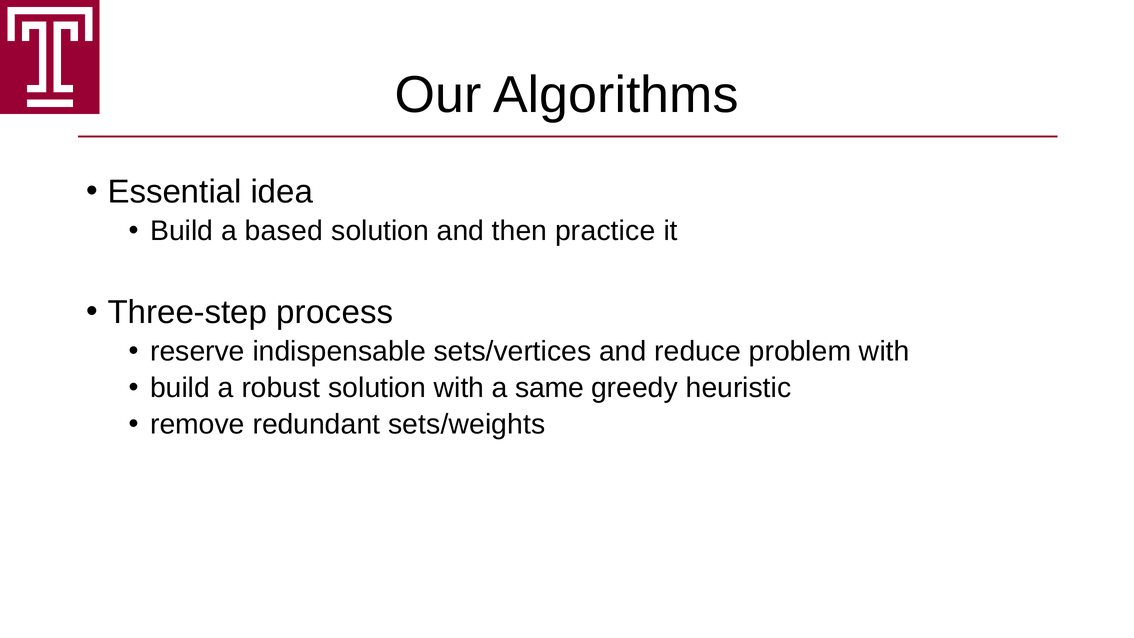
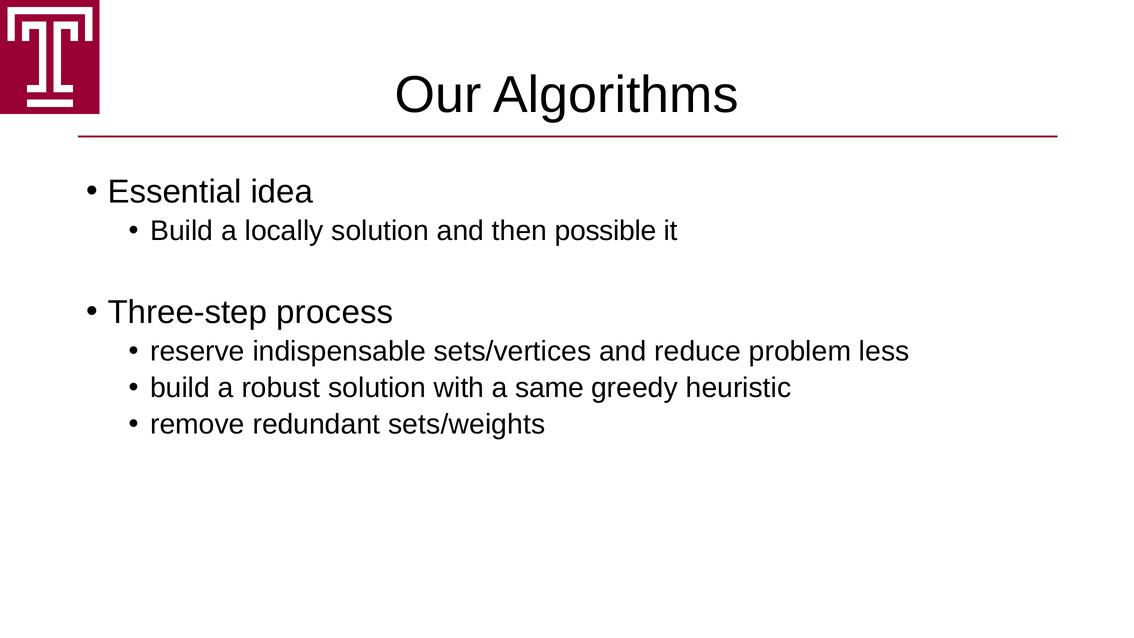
based: based -> locally
practice: practice -> possible
problem with: with -> less
